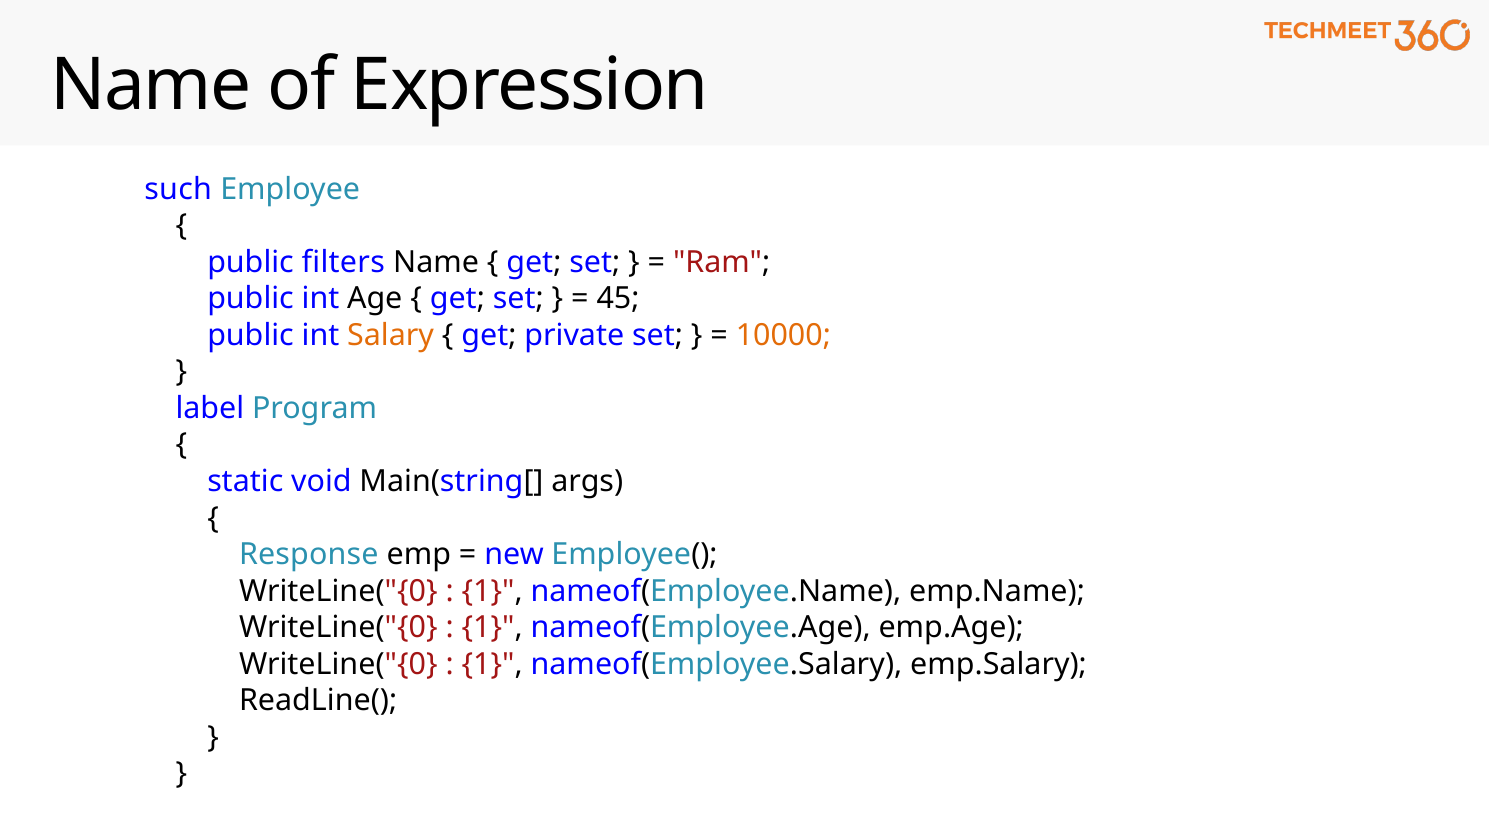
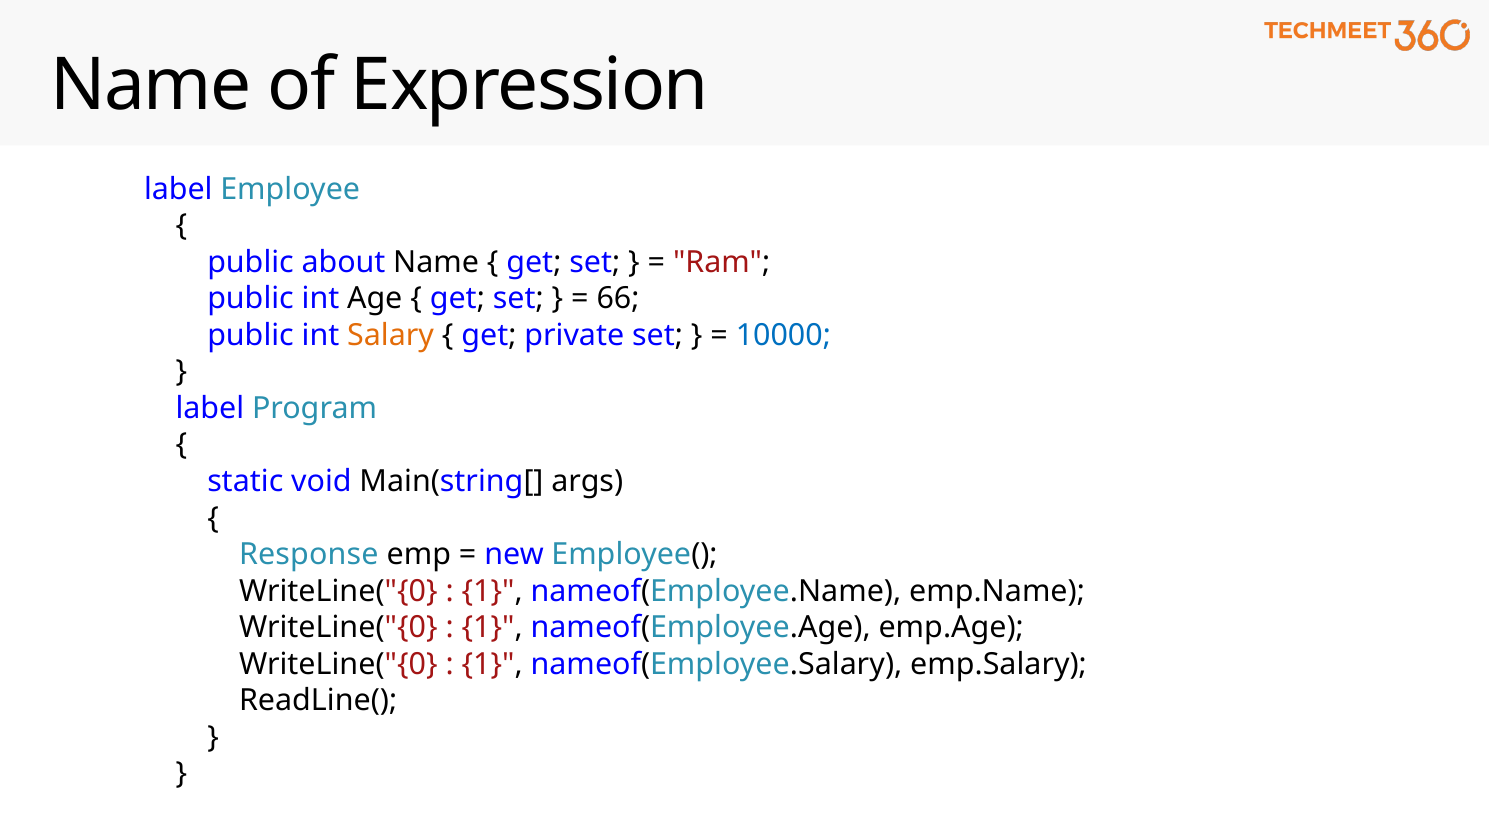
such at (178, 189): such -> label
filters: filters -> about
45: 45 -> 66
10000 colour: orange -> blue
